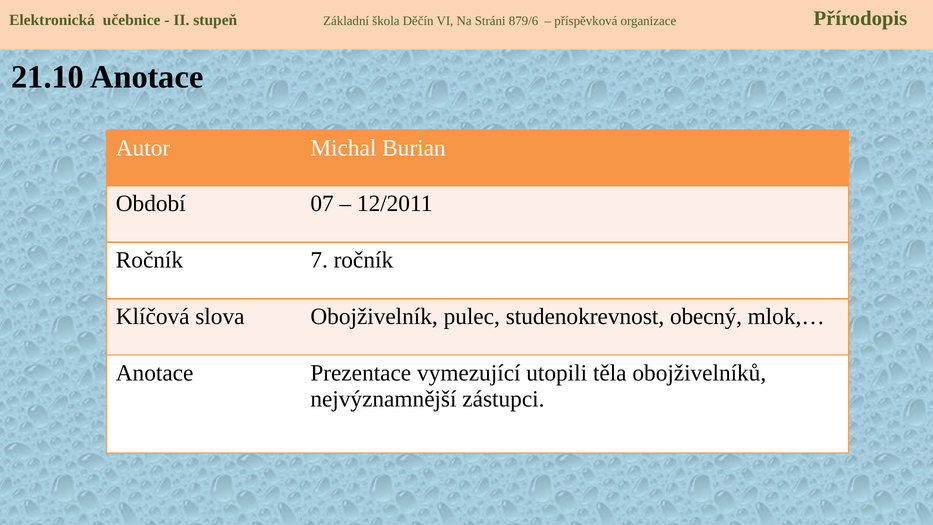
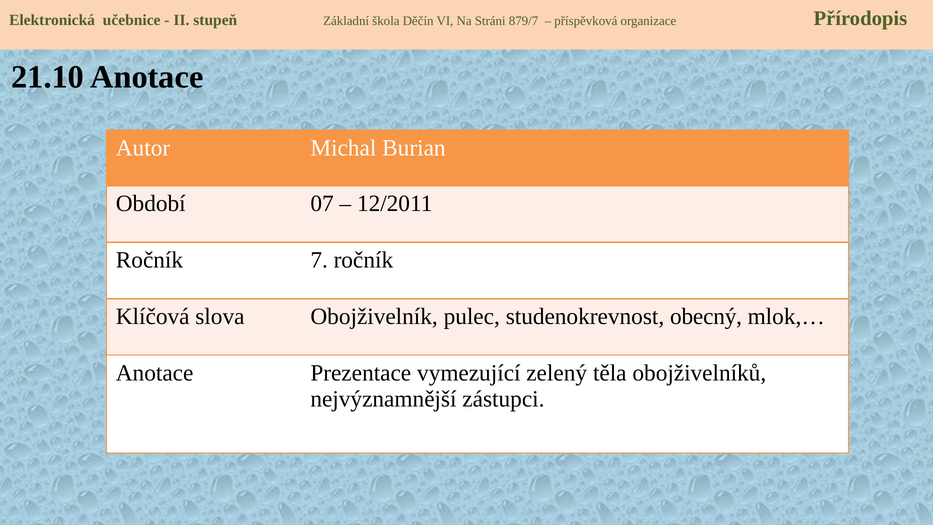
879/6: 879/6 -> 879/7
utopili: utopili -> zelený
